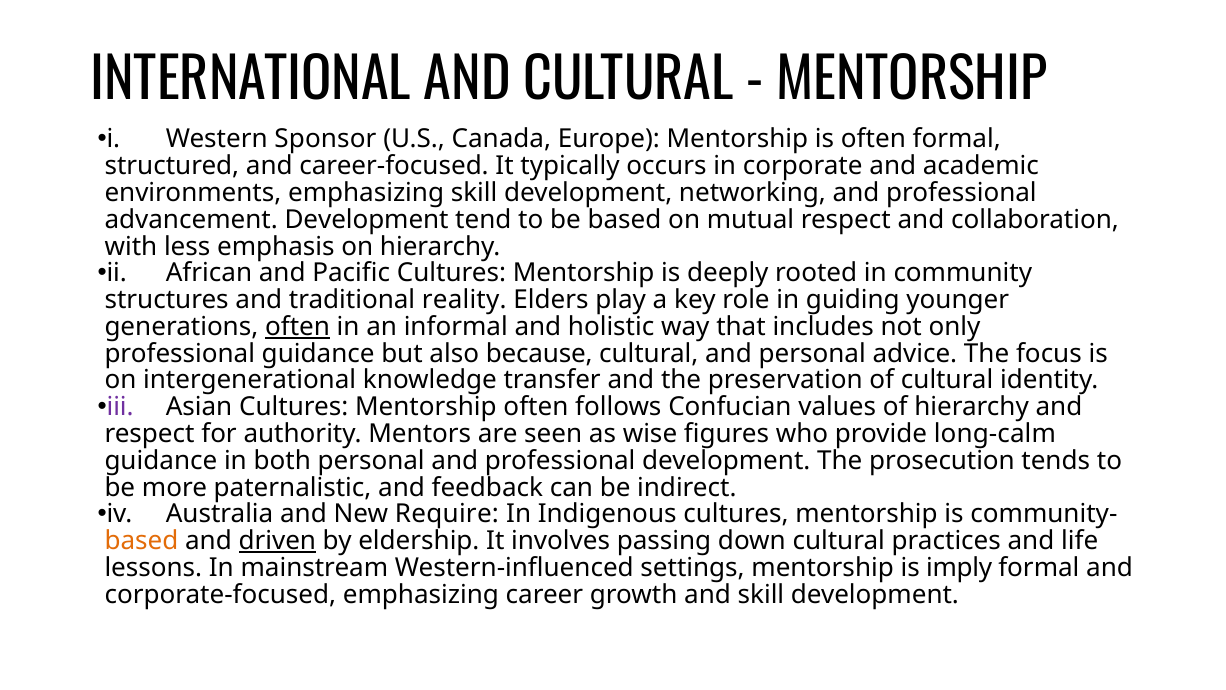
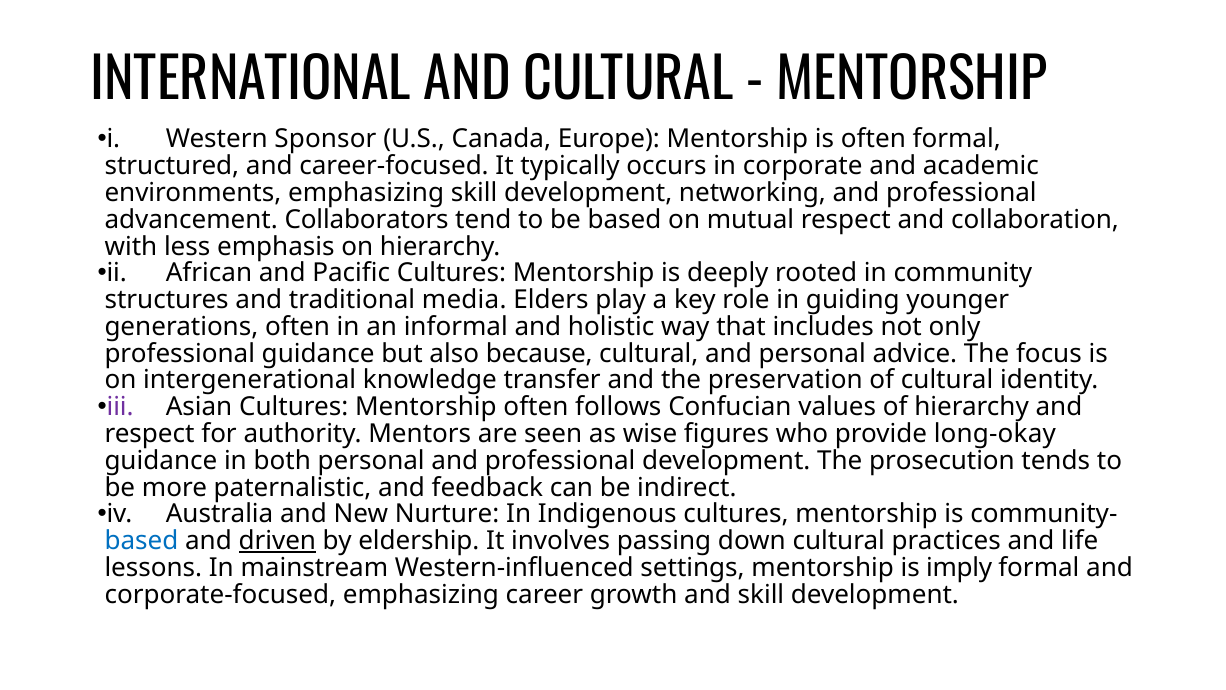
advancement Development: Development -> Collaborators
reality: reality -> media
often at (298, 327) underline: present -> none
long-calm: long-calm -> long-okay
Require: Require -> Nurture
based at (141, 541) colour: orange -> blue
